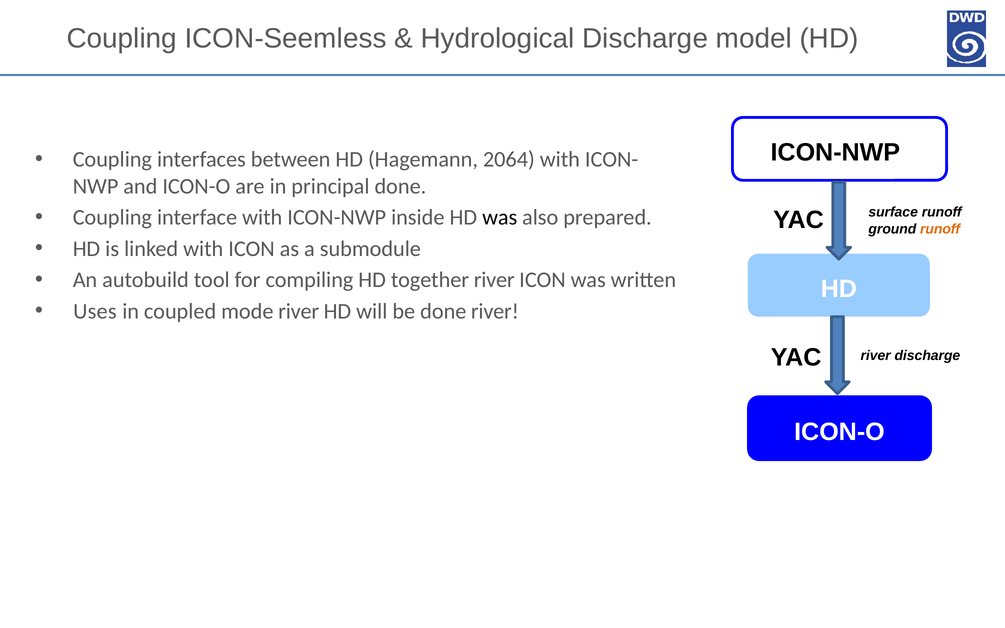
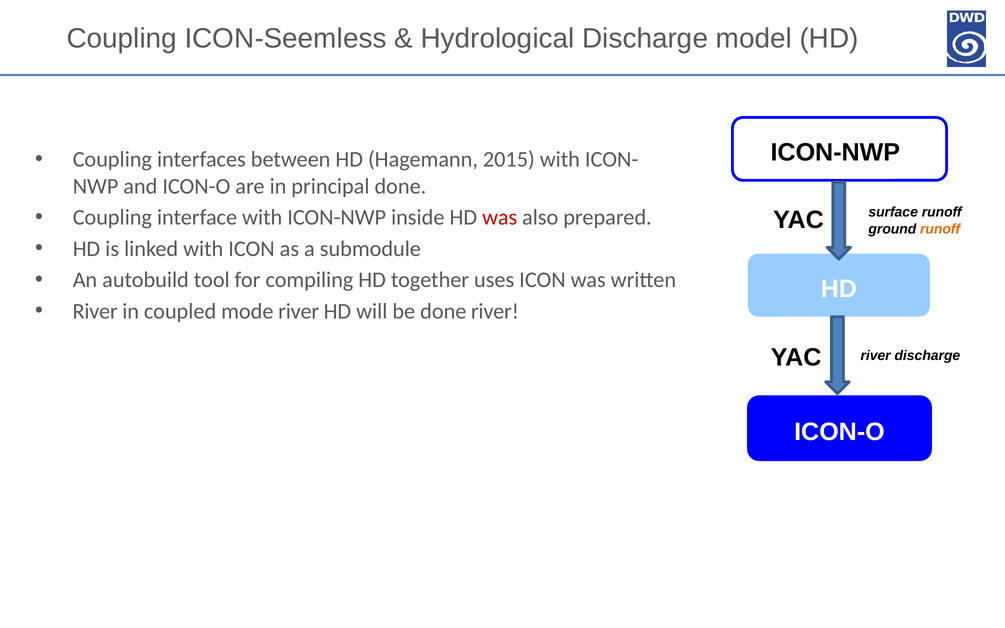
2064: 2064 -> 2015
was at (500, 218) colour: black -> red
together river: river -> uses
Uses at (95, 311): Uses -> River
